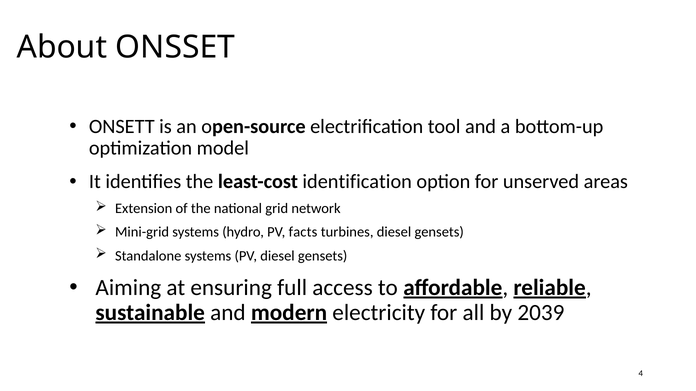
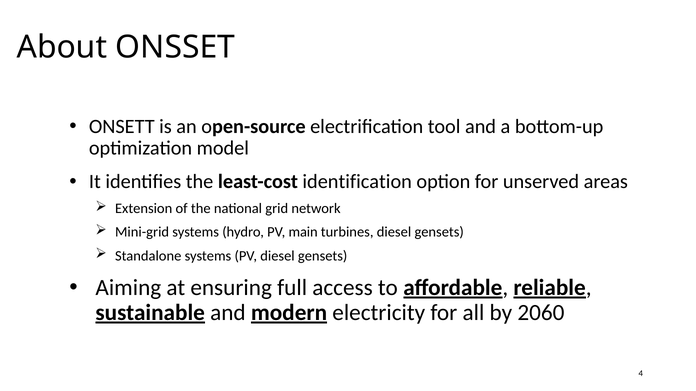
facts: facts -> main
2039: 2039 -> 2060
